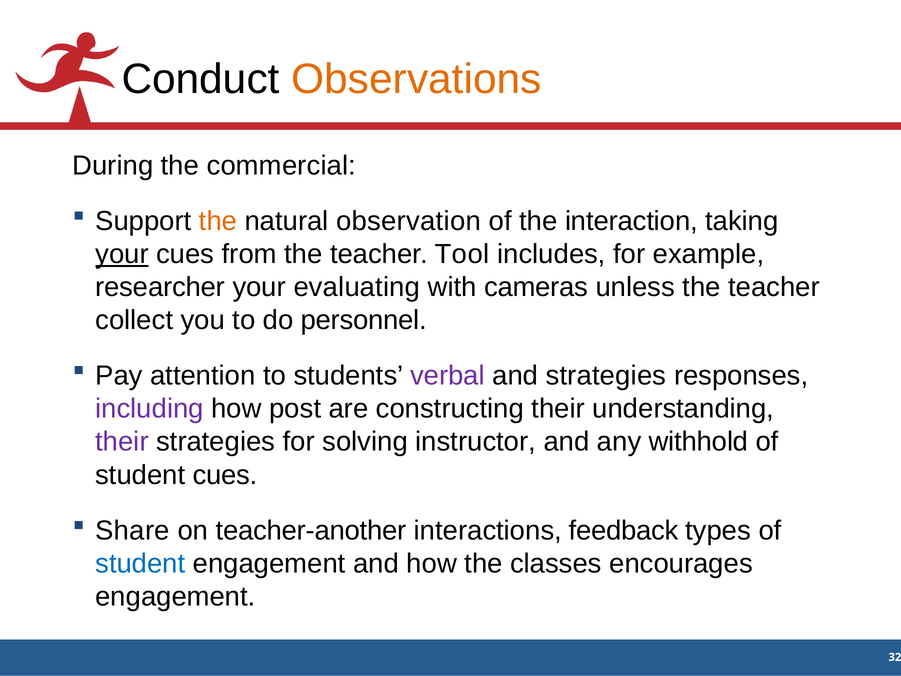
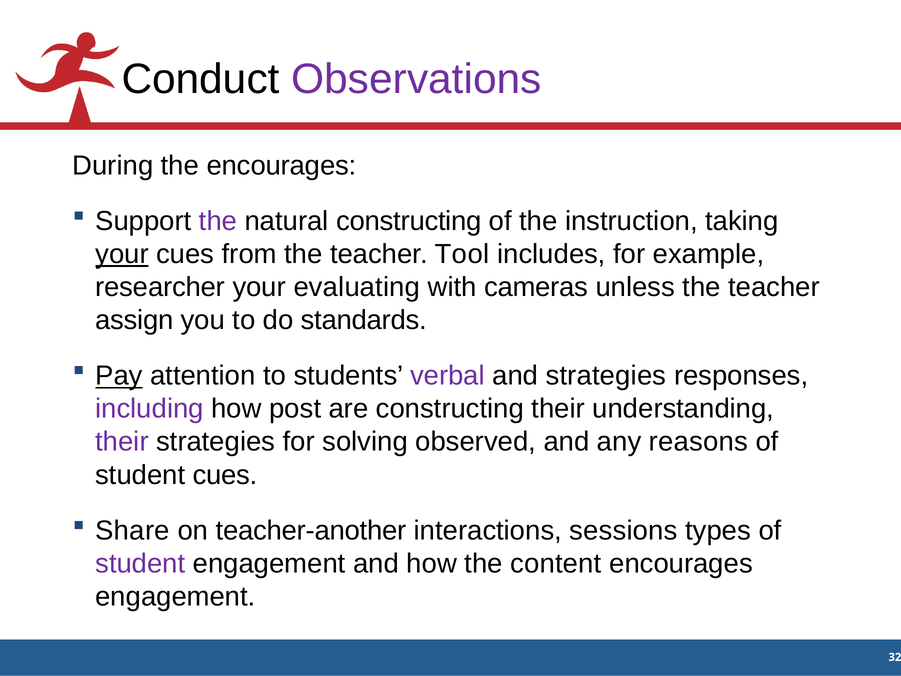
Observations colour: orange -> purple
the commercial: commercial -> encourages
the at (218, 221) colour: orange -> purple
natural observation: observation -> constructing
interaction: interaction -> instruction
collect: collect -> assign
personnel: personnel -> standards
Pay underline: none -> present
instructor: instructor -> observed
withhold: withhold -> reasons
feedback: feedback -> sessions
student at (140, 563) colour: blue -> purple
classes: classes -> content
